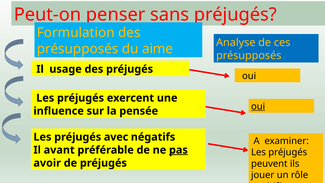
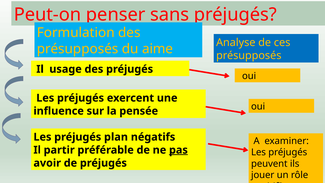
oui at (258, 106) underline: present -> none
avec: avec -> plan
avant: avant -> partir
